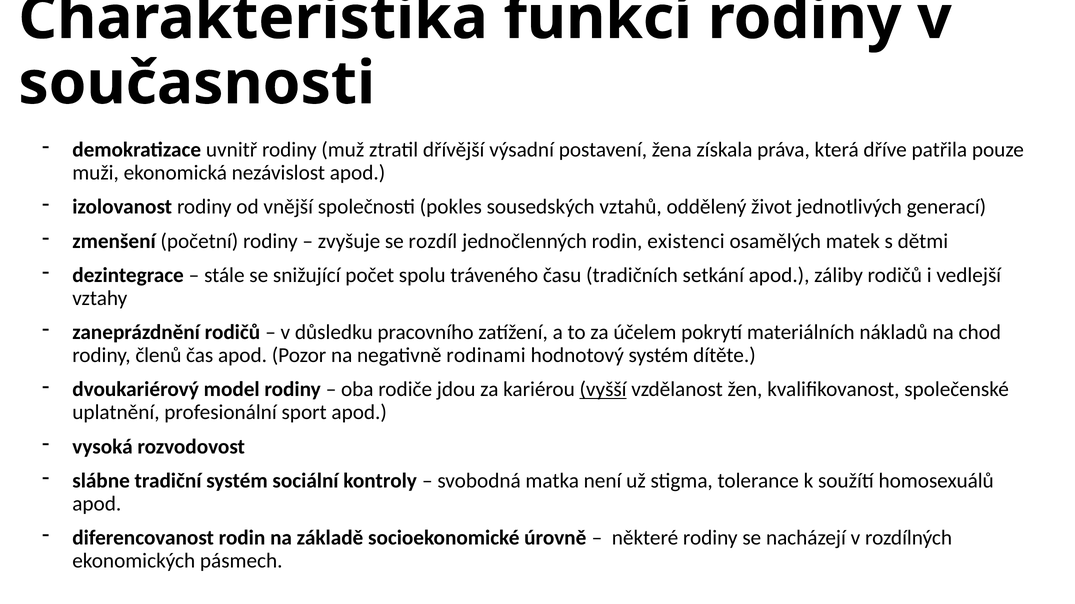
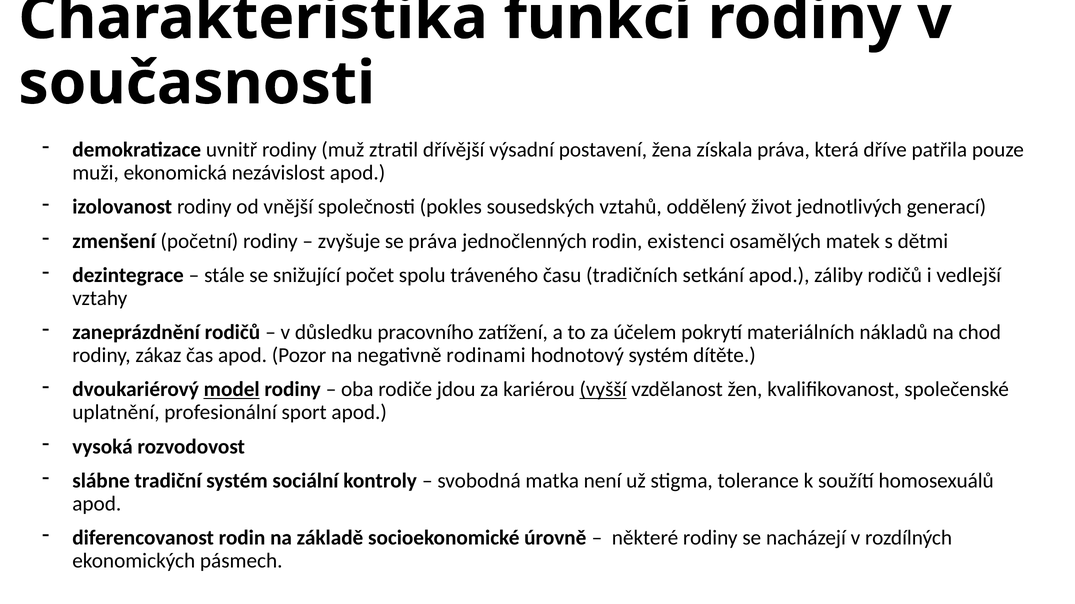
se rozdíl: rozdíl -> práva
členů: členů -> zákaz
model underline: none -> present
